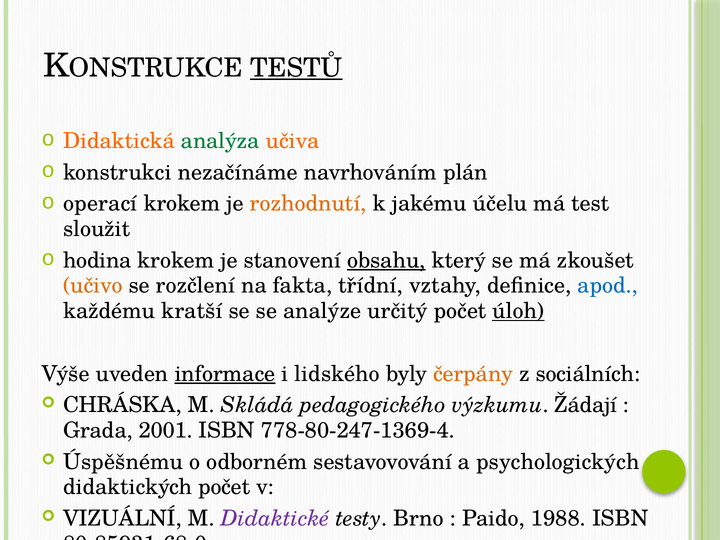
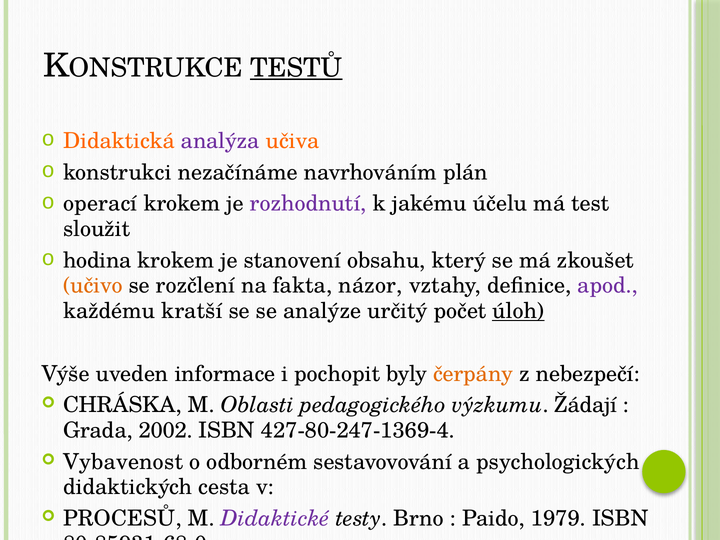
analýza colour: green -> purple
rozhodnutí colour: orange -> purple
obsahu underline: present -> none
třídní: třídní -> názor
apod colour: blue -> purple
informace underline: present -> none
lidského: lidského -> pochopit
sociálních: sociálních -> nebezpečí
Skládá: Skládá -> Oblasti
2001: 2001 -> 2002
778-80-247-1369-4: 778-80-247-1369-4 -> 427-80-247-1369-4
Úspěšnému: Úspěšnému -> Vybavenost
didaktických počet: počet -> cesta
VIZUÁLNÍ: VIZUÁLNÍ -> PROCESŮ
1988: 1988 -> 1979
